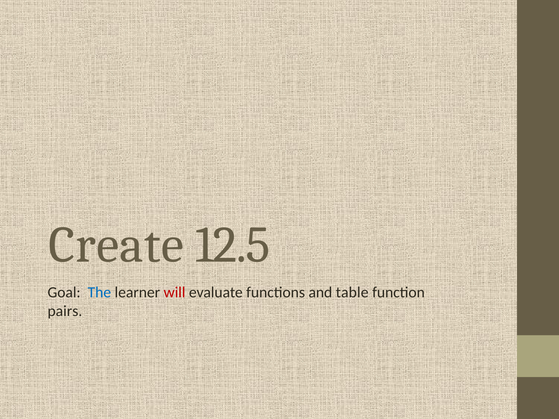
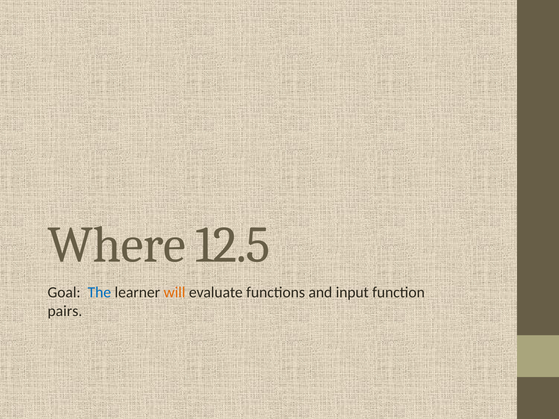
Create: Create -> Where
will colour: red -> orange
table: table -> input
